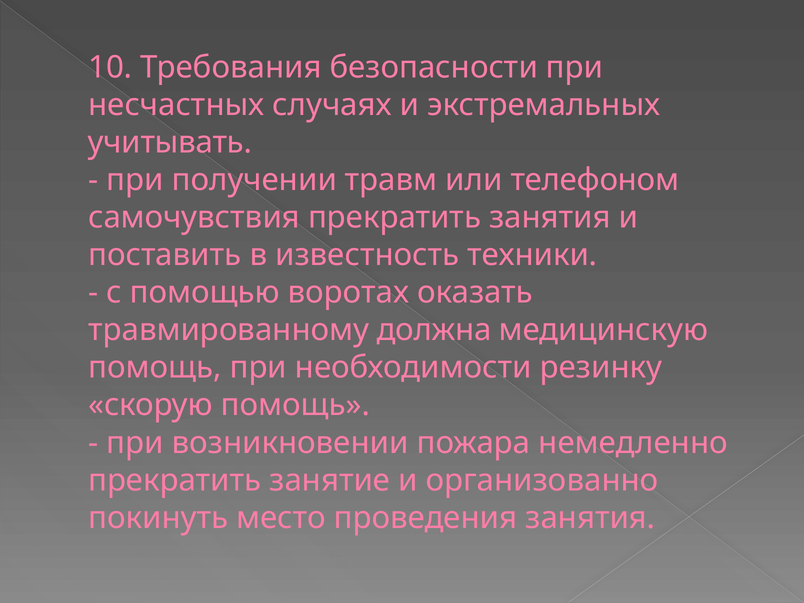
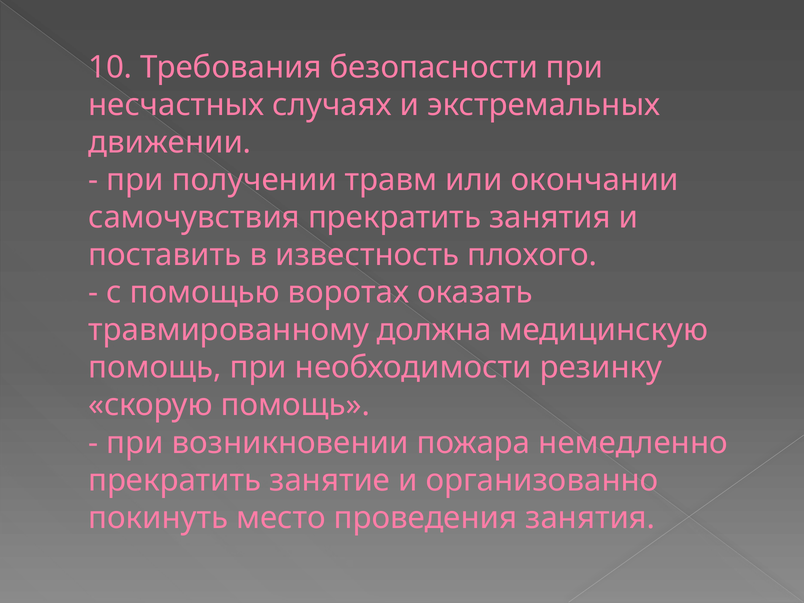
учитывать: учитывать -> движении
телефоном: телефоном -> окончании
техники: техники -> плохого
